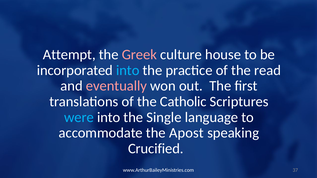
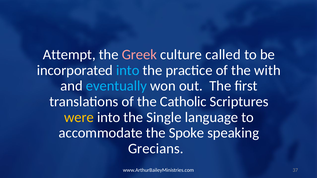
house: house -> called
read: read -> with
eventually colour: pink -> light blue
were colour: light blue -> yellow
Apost: Apost -> Spoke
Crucified: Crucified -> Grecians
